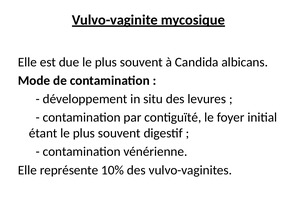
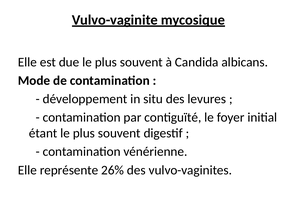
10%: 10% -> 26%
